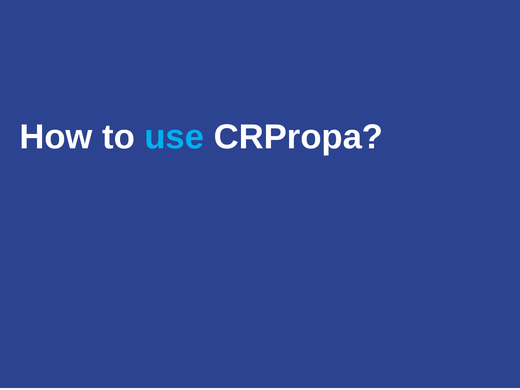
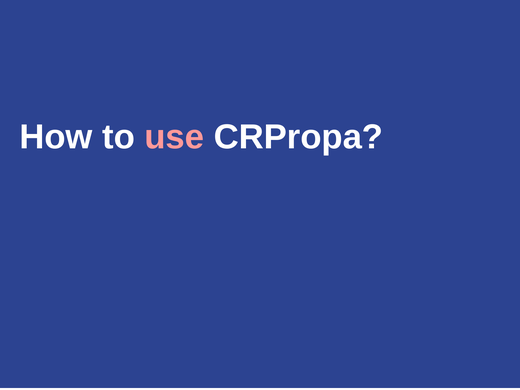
use colour: light blue -> pink
